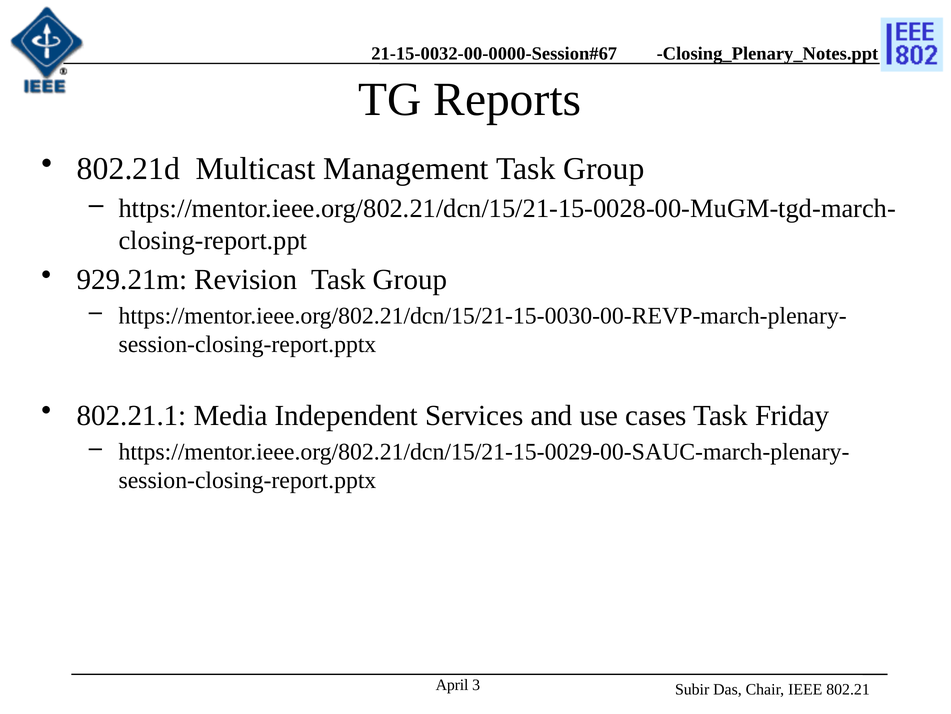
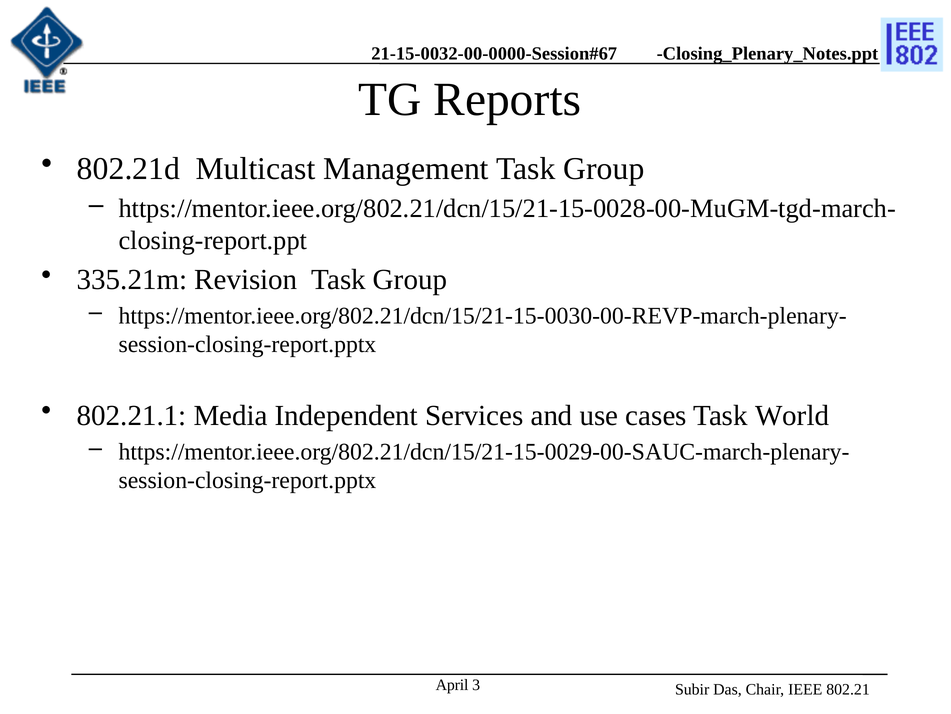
929.21m: 929.21m -> 335.21m
Friday: Friday -> World
